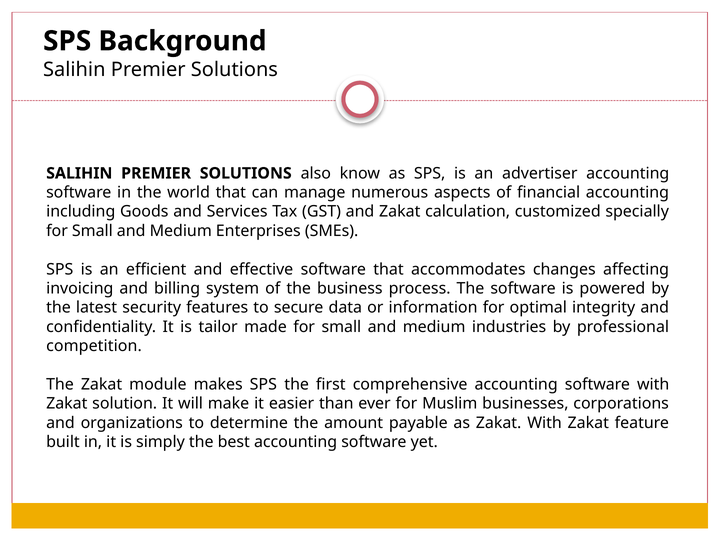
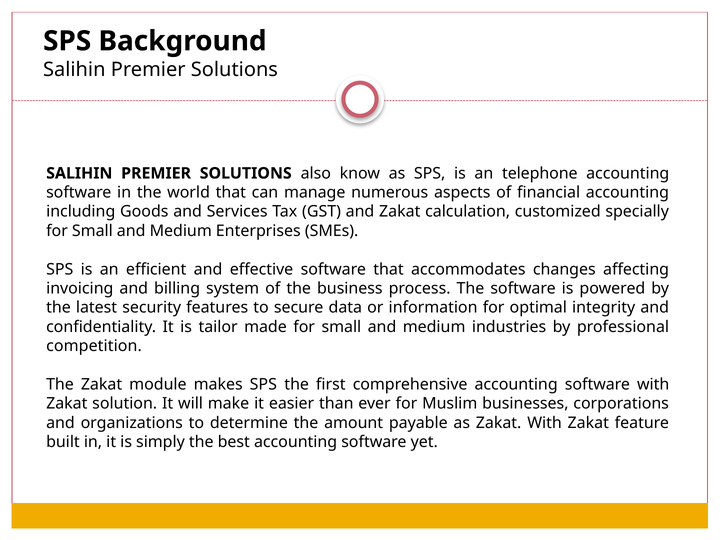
advertiser: advertiser -> telephone
